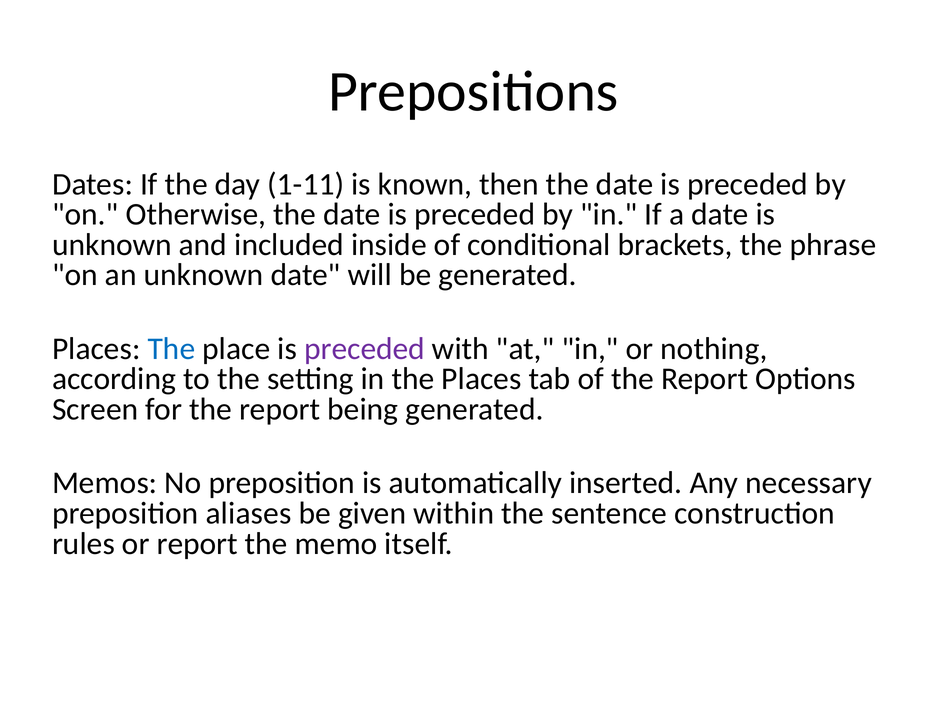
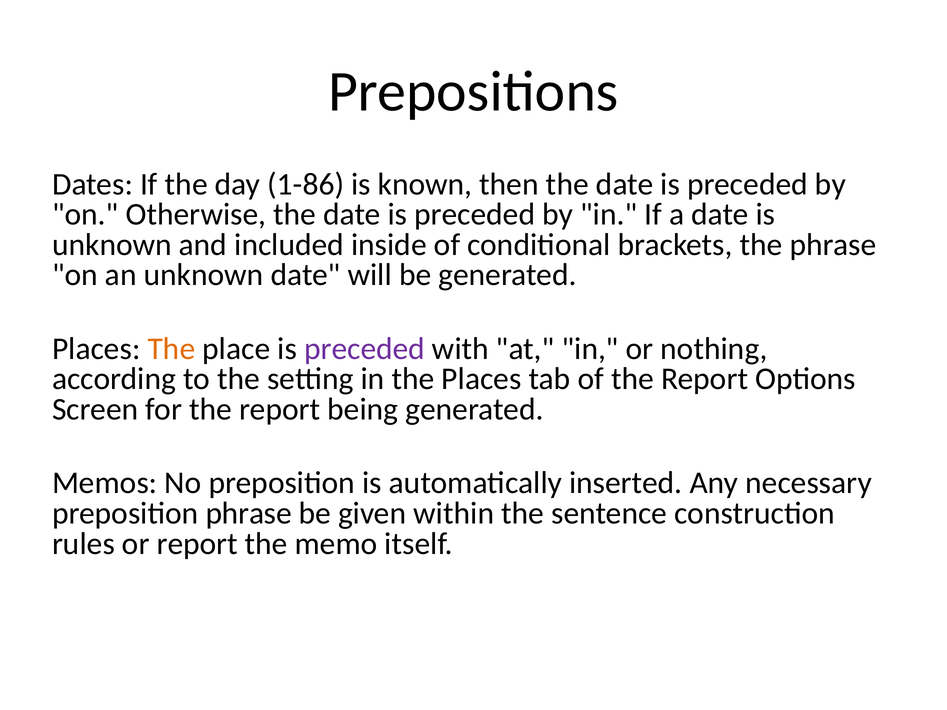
1-11: 1-11 -> 1-86
The at (171, 349) colour: blue -> orange
preposition aliases: aliases -> phrase
